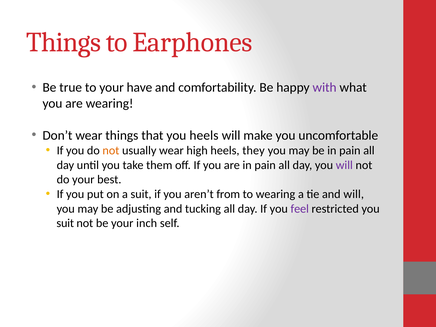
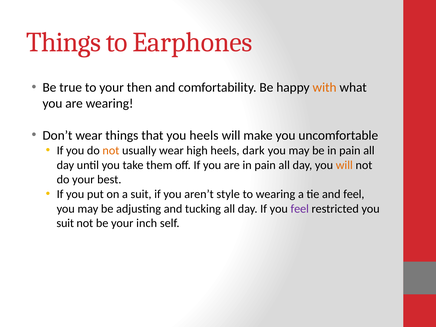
have: have -> then
with colour: purple -> orange
they: they -> dark
will at (344, 165) colour: purple -> orange
from: from -> style
and will: will -> feel
